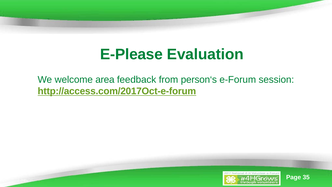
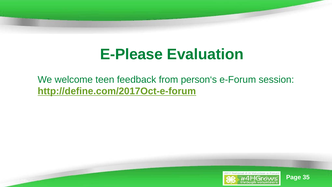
area: area -> teen
http://access.com/2017Oct-e-forum: http://access.com/2017Oct-e-forum -> http://define.com/2017Oct-e-forum
